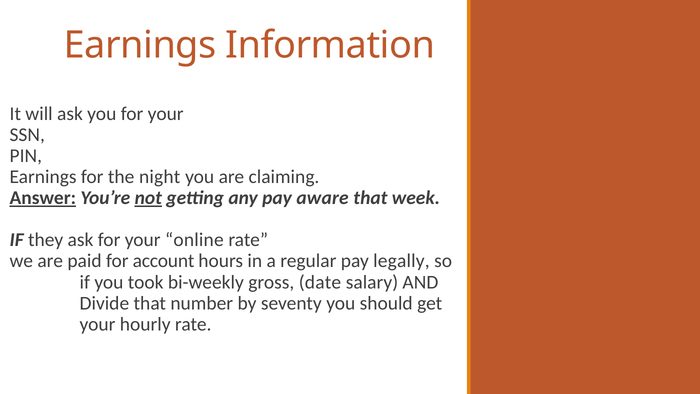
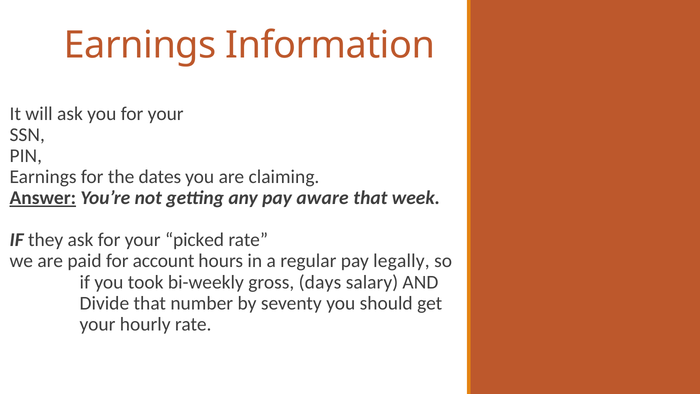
night: night -> dates
not underline: present -> none
online: online -> picked
date: date -> days
